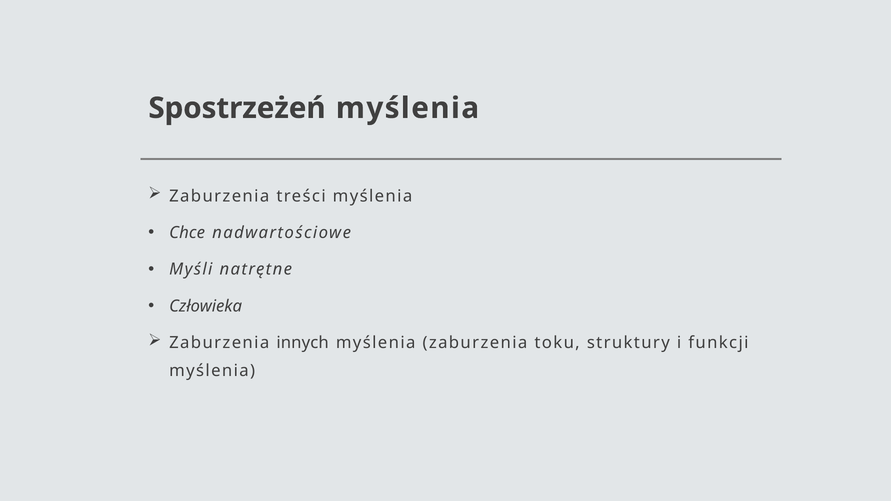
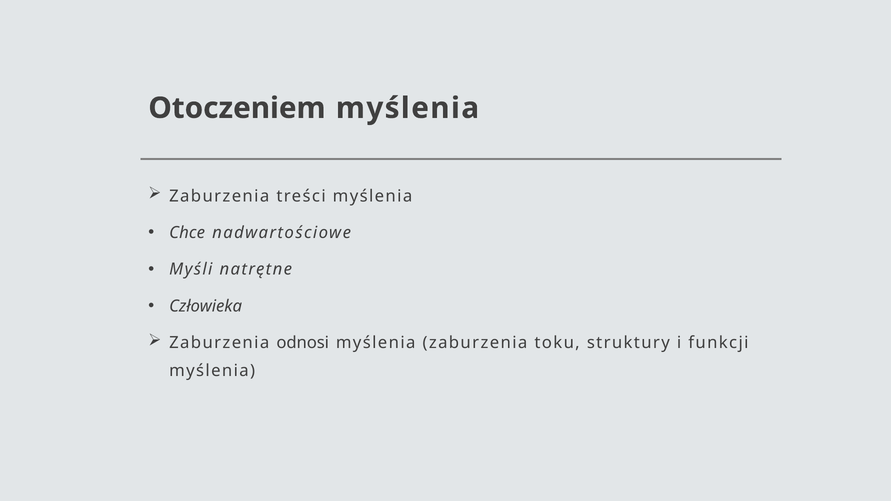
Spostrzeżeń: Spostrzeżeń -> Otoczeniem
innych: innych -> odnosi
